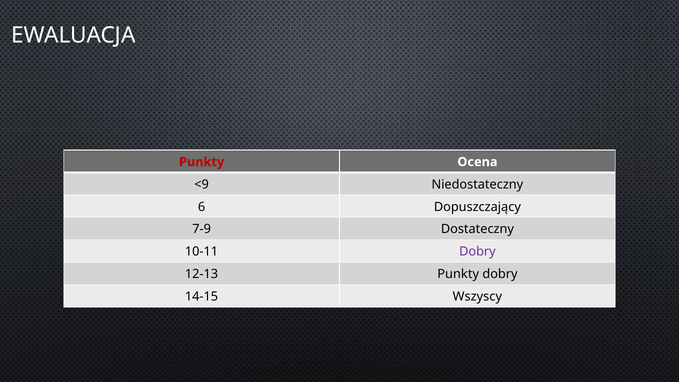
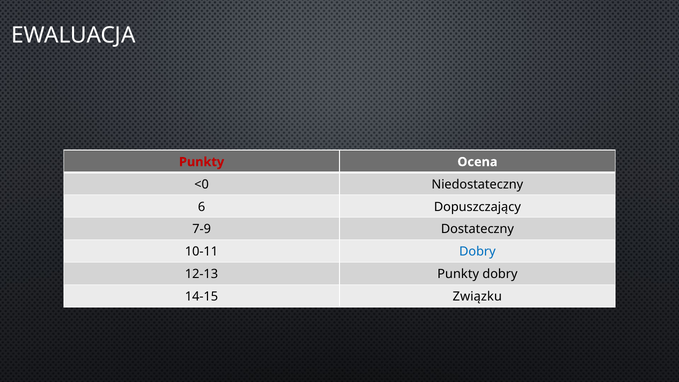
<9: <9 -> <0
Dobry at (477, 252) colour: purple -> blue
Wszyscy: Wszyscy -> Związku
